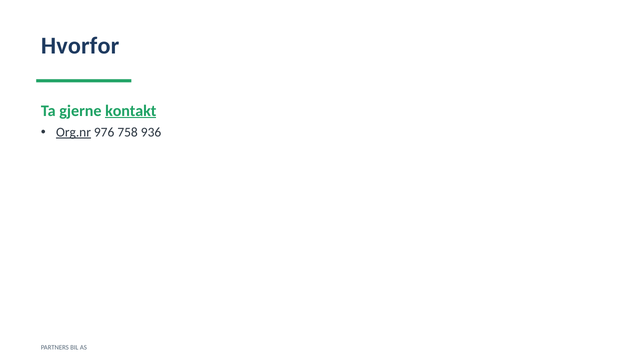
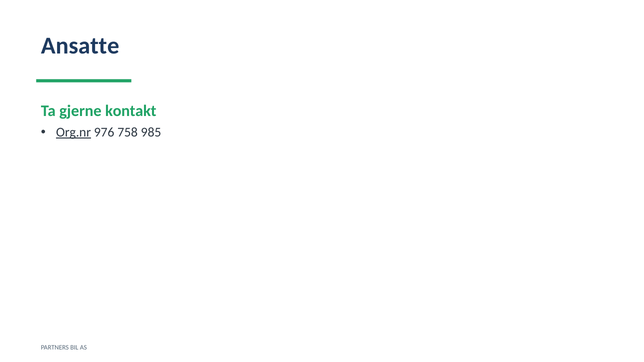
Hvorfor: Hvorfor -> Ansatte
kontakt underline: present -> none
936: 936 -> 985
